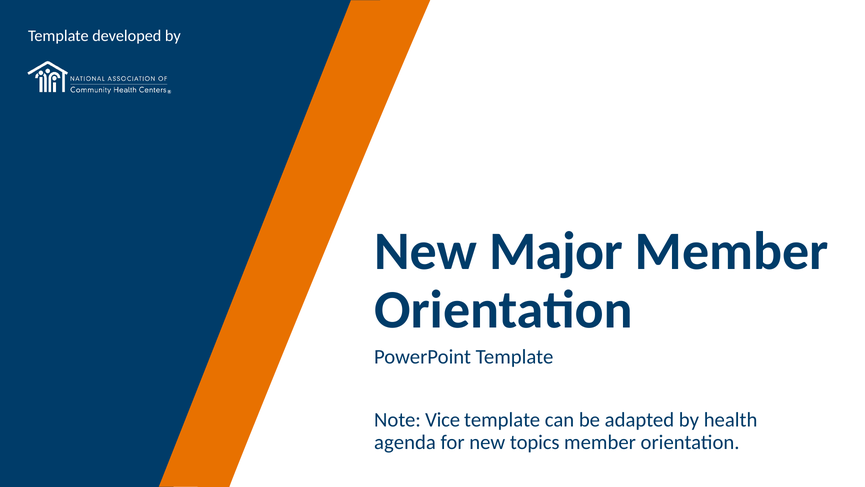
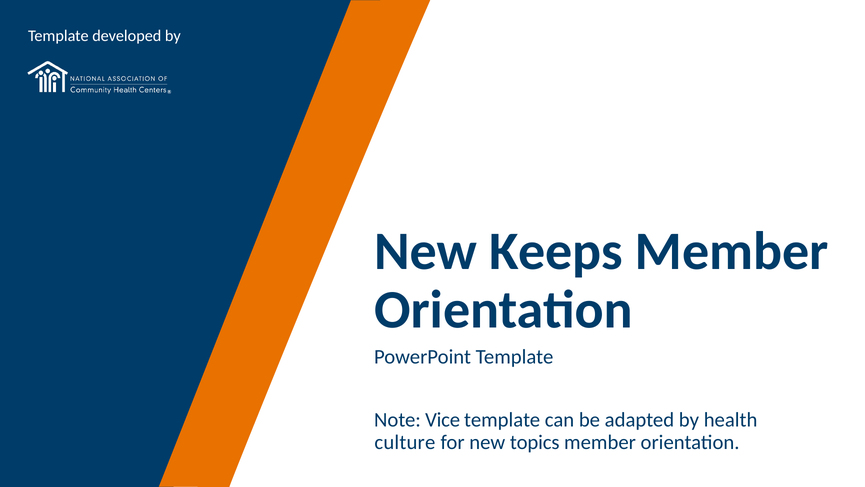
Major: Major -> Keeps
agenda: agenda -> culture
